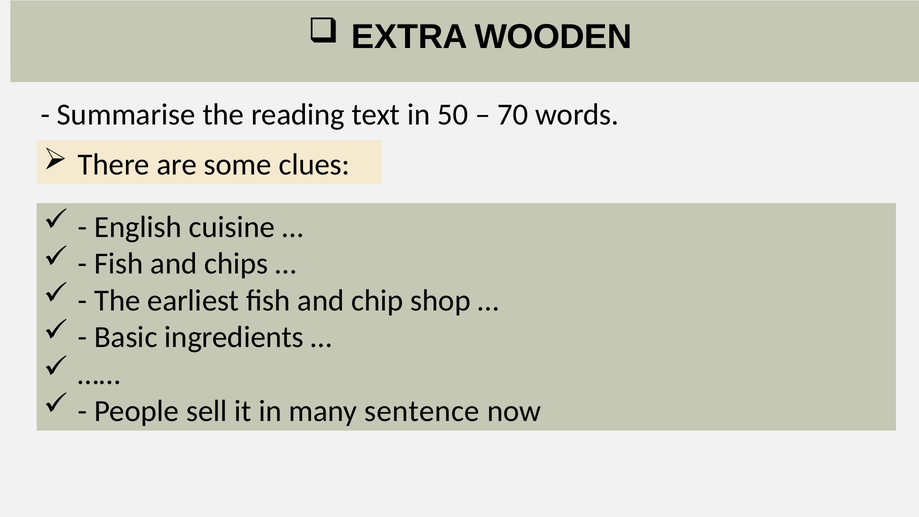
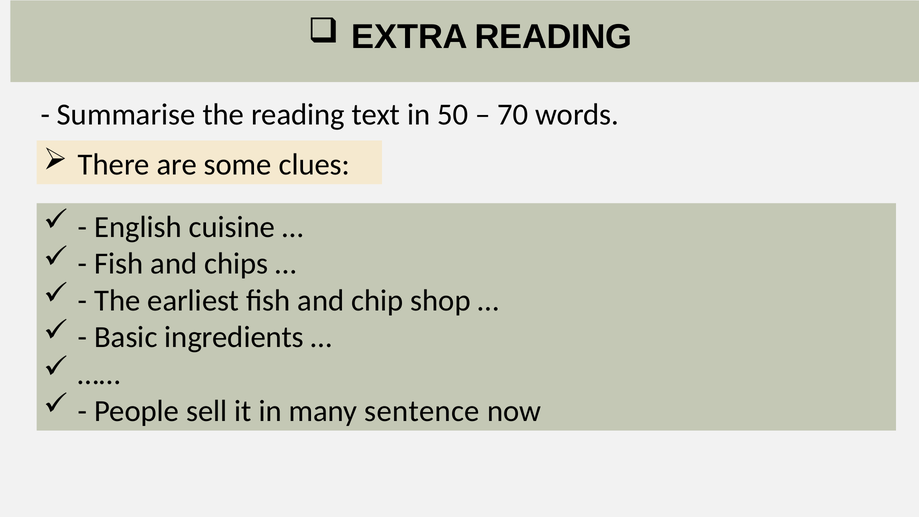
EXTRA WOODEN: WOODEN -> READING
